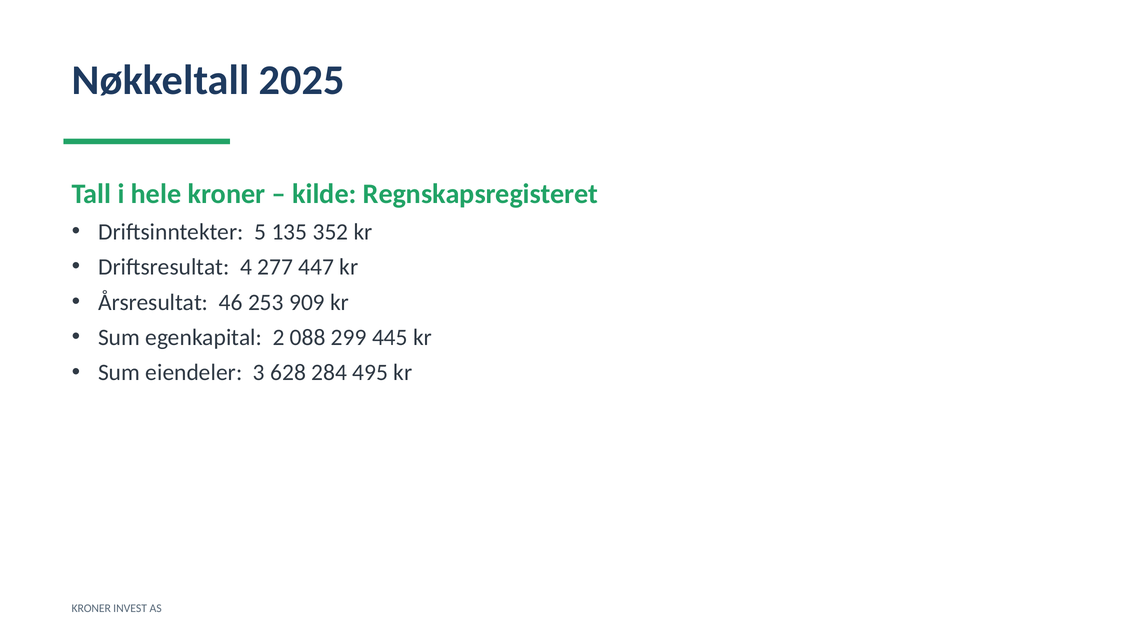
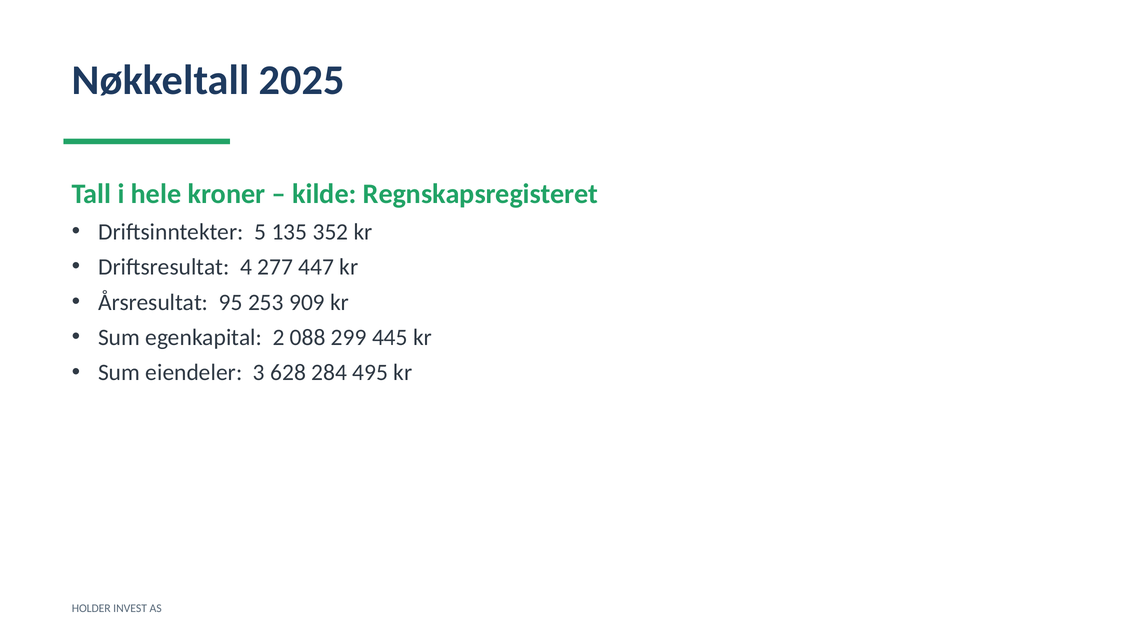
46: 46 -> 95
KRONER at (91, 609): KRONER -> HOLDER
